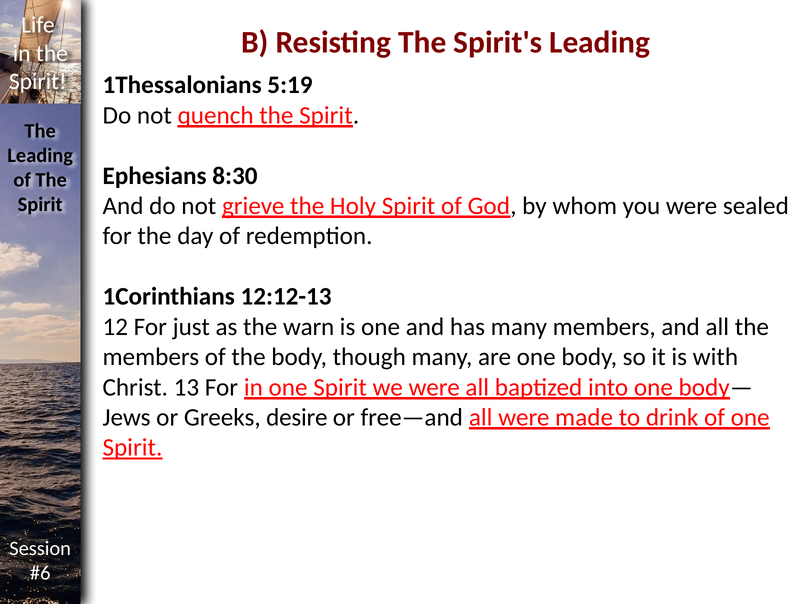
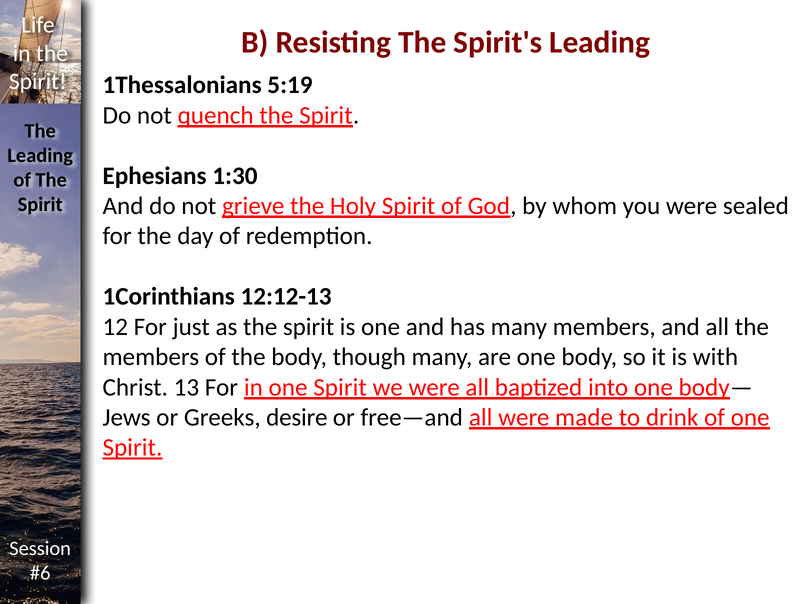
8:30: 8:30 -> 1:30
as the warn: warn -> spirit
